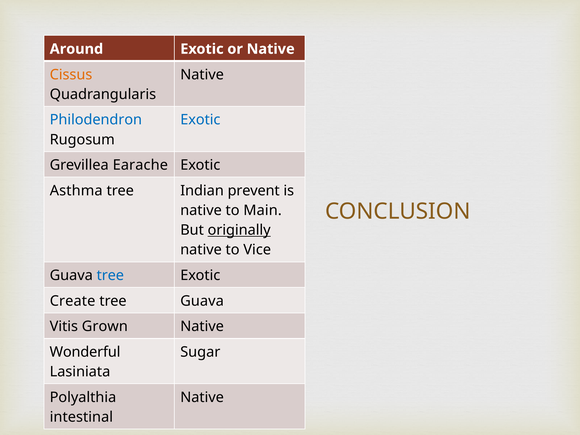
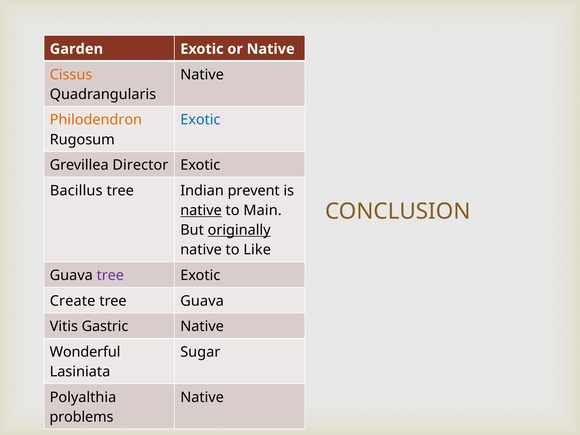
Around: Around -> Garden
Philodendron colour: blue -> orange
Earache: Earache -> Director
Asthma: Asthma -> Bacillus
native at (201, 210) underline: none -> present
Vice: Vice -> Like
tree at (110, 275) colour: blue -> purple
Grown: Grown -> Gastric
intestinal: intestinal -> problems
